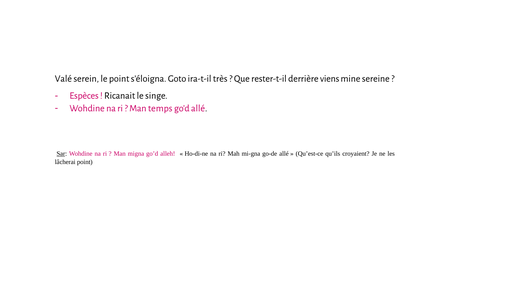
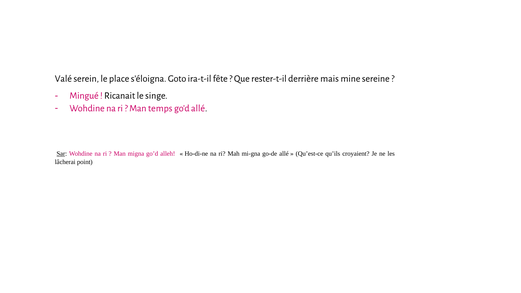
le point: point -> place
très: très -> fête
viens: viens -> mais
Espèces: Espèces -> Mingué
